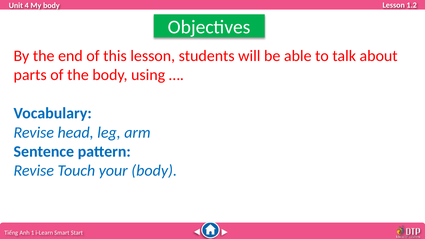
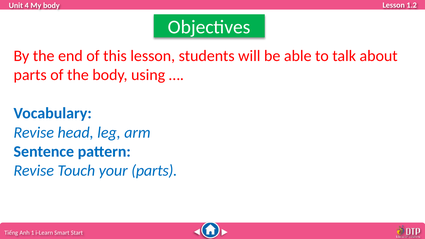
your body: body -> parts
